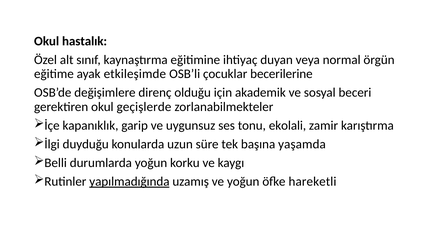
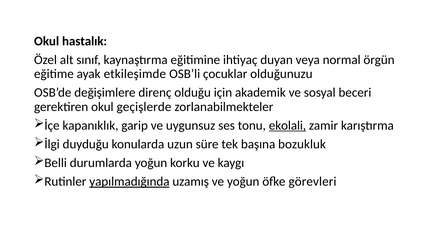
becerilerine: becerilerine -> olduğunuzu
ekolali underline: none -> present
yaşamda: yaşamda -> bozukluk
hareketli: hareketli -> görevleri
